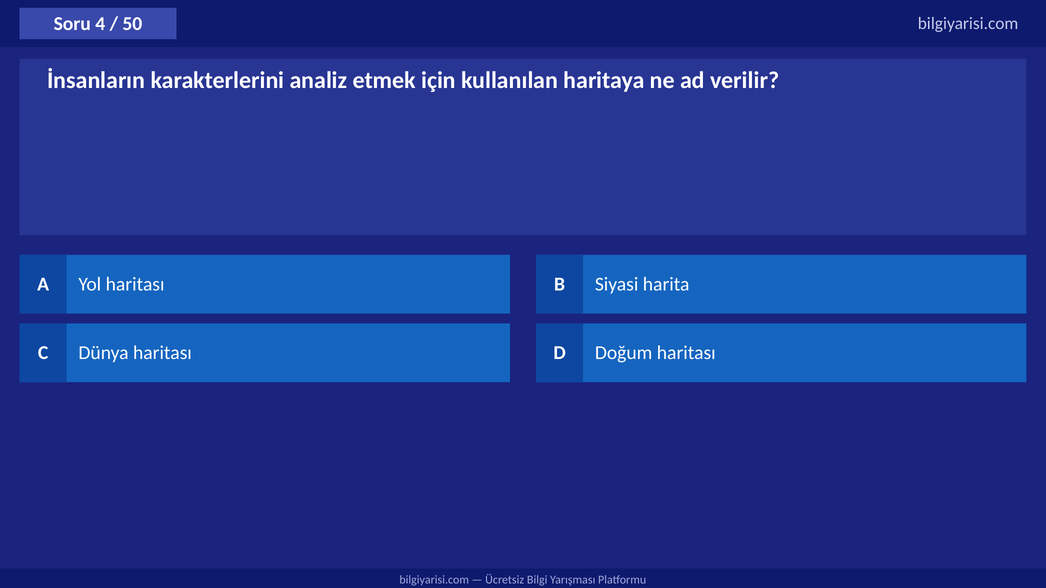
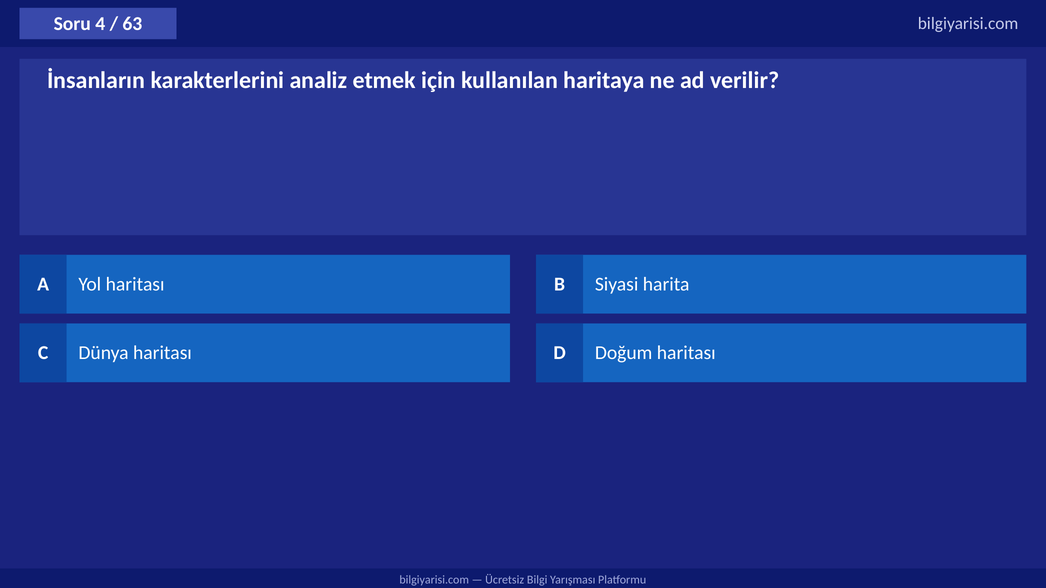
50: 50 -> 63
